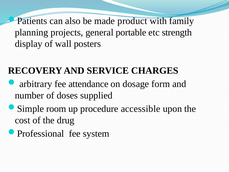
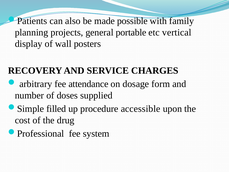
product: product -> possible
strength: strength -> vertical
room: room -> filled
